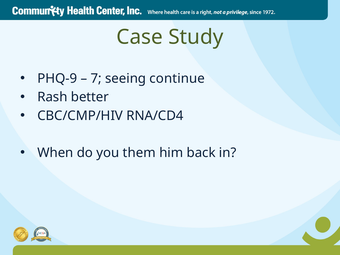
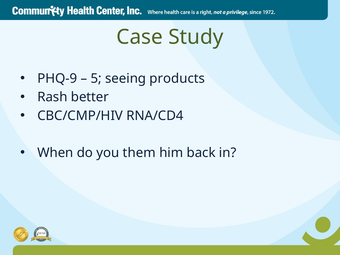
7: 7 -> 5
continue: continue -> products
